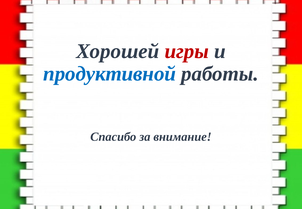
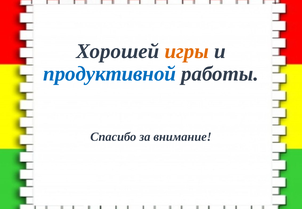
игры colour: red -> orange
